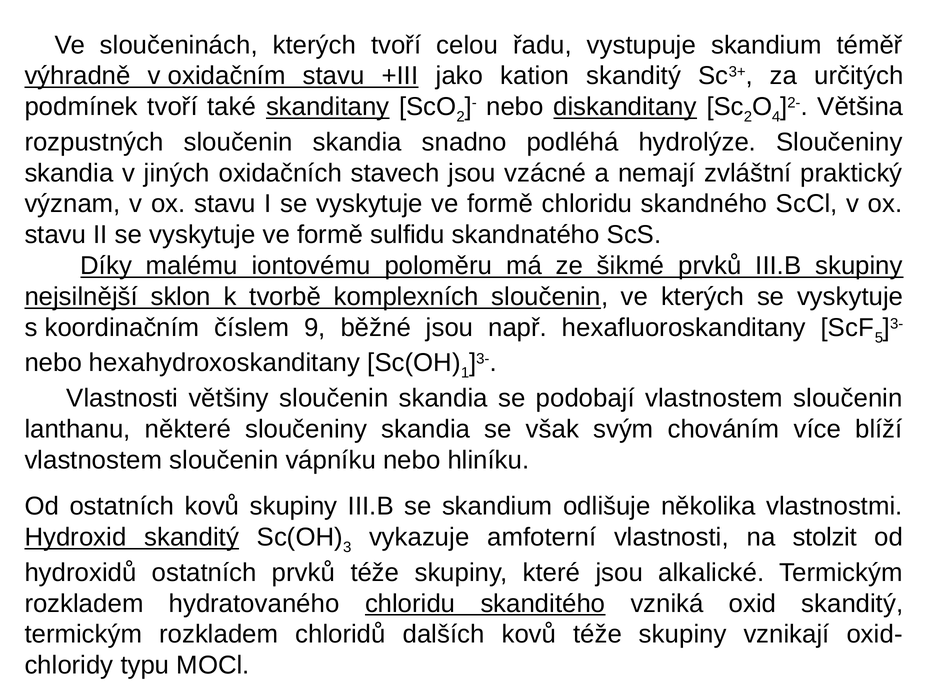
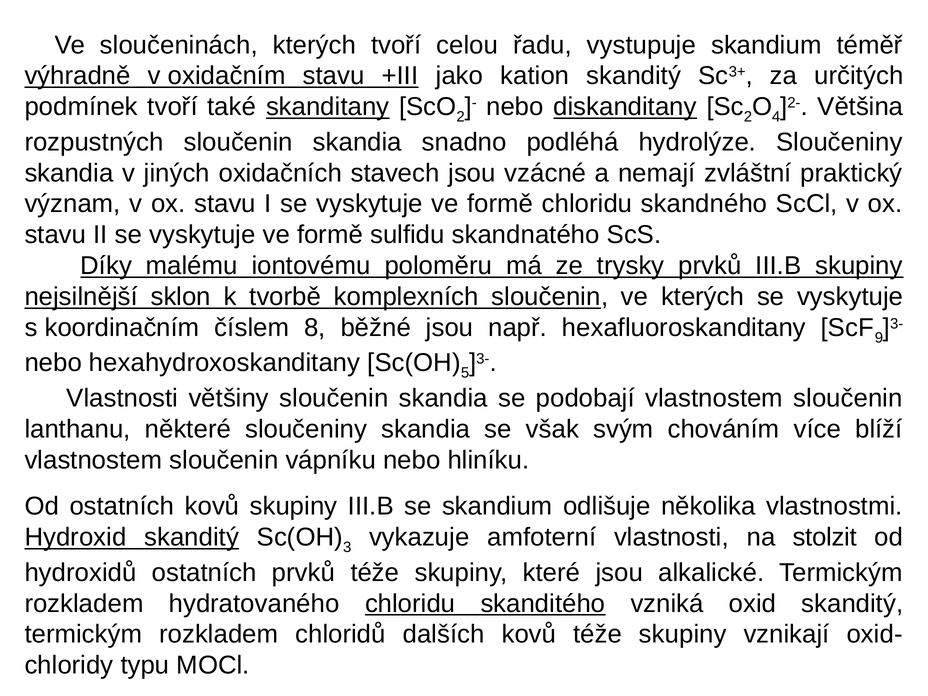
šikmé: šikmé -> trysky
9: 9 -> 8
5: 5 -> 9
1: 1 -> 5
